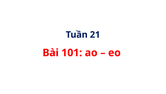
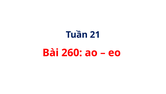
101: 101 -> 260
